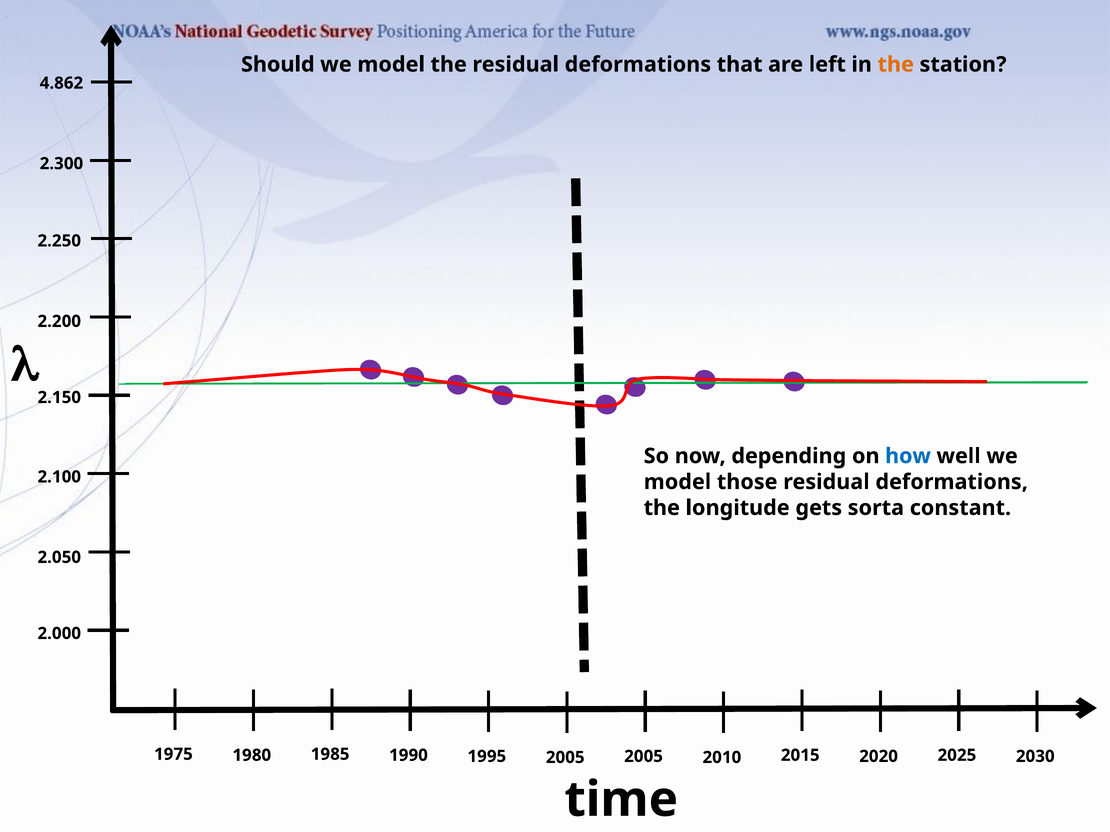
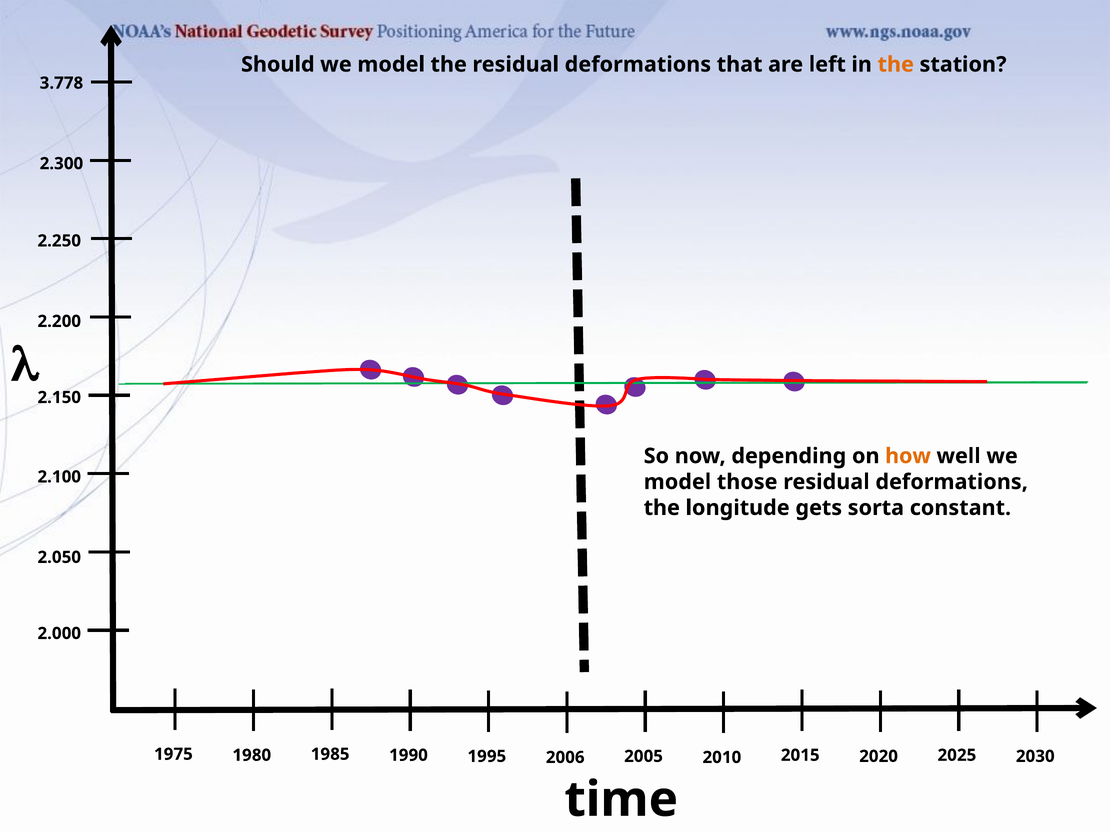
4.862: 4.862 -> 3.778
how colour: blue -> orange
1995 2005: 2005 -> 2006
